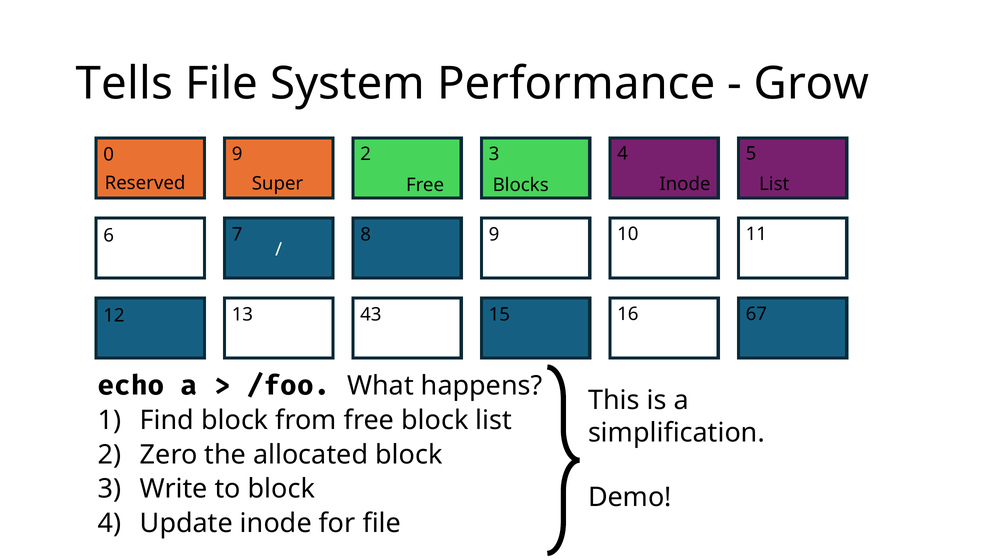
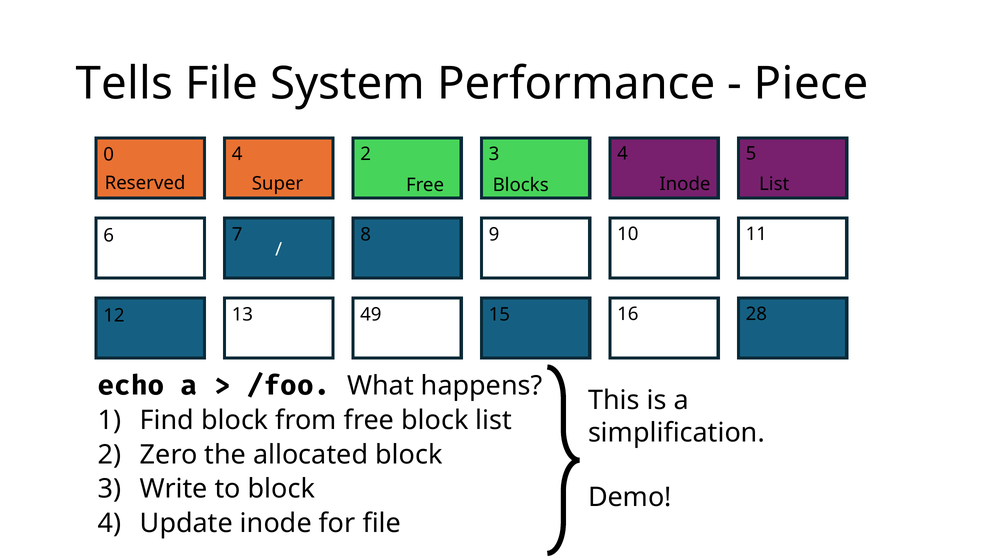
Grow: Grow -> Piece
0 9: 9 -> 4
43: 43 -> 49
16 67: 67 -> 28
